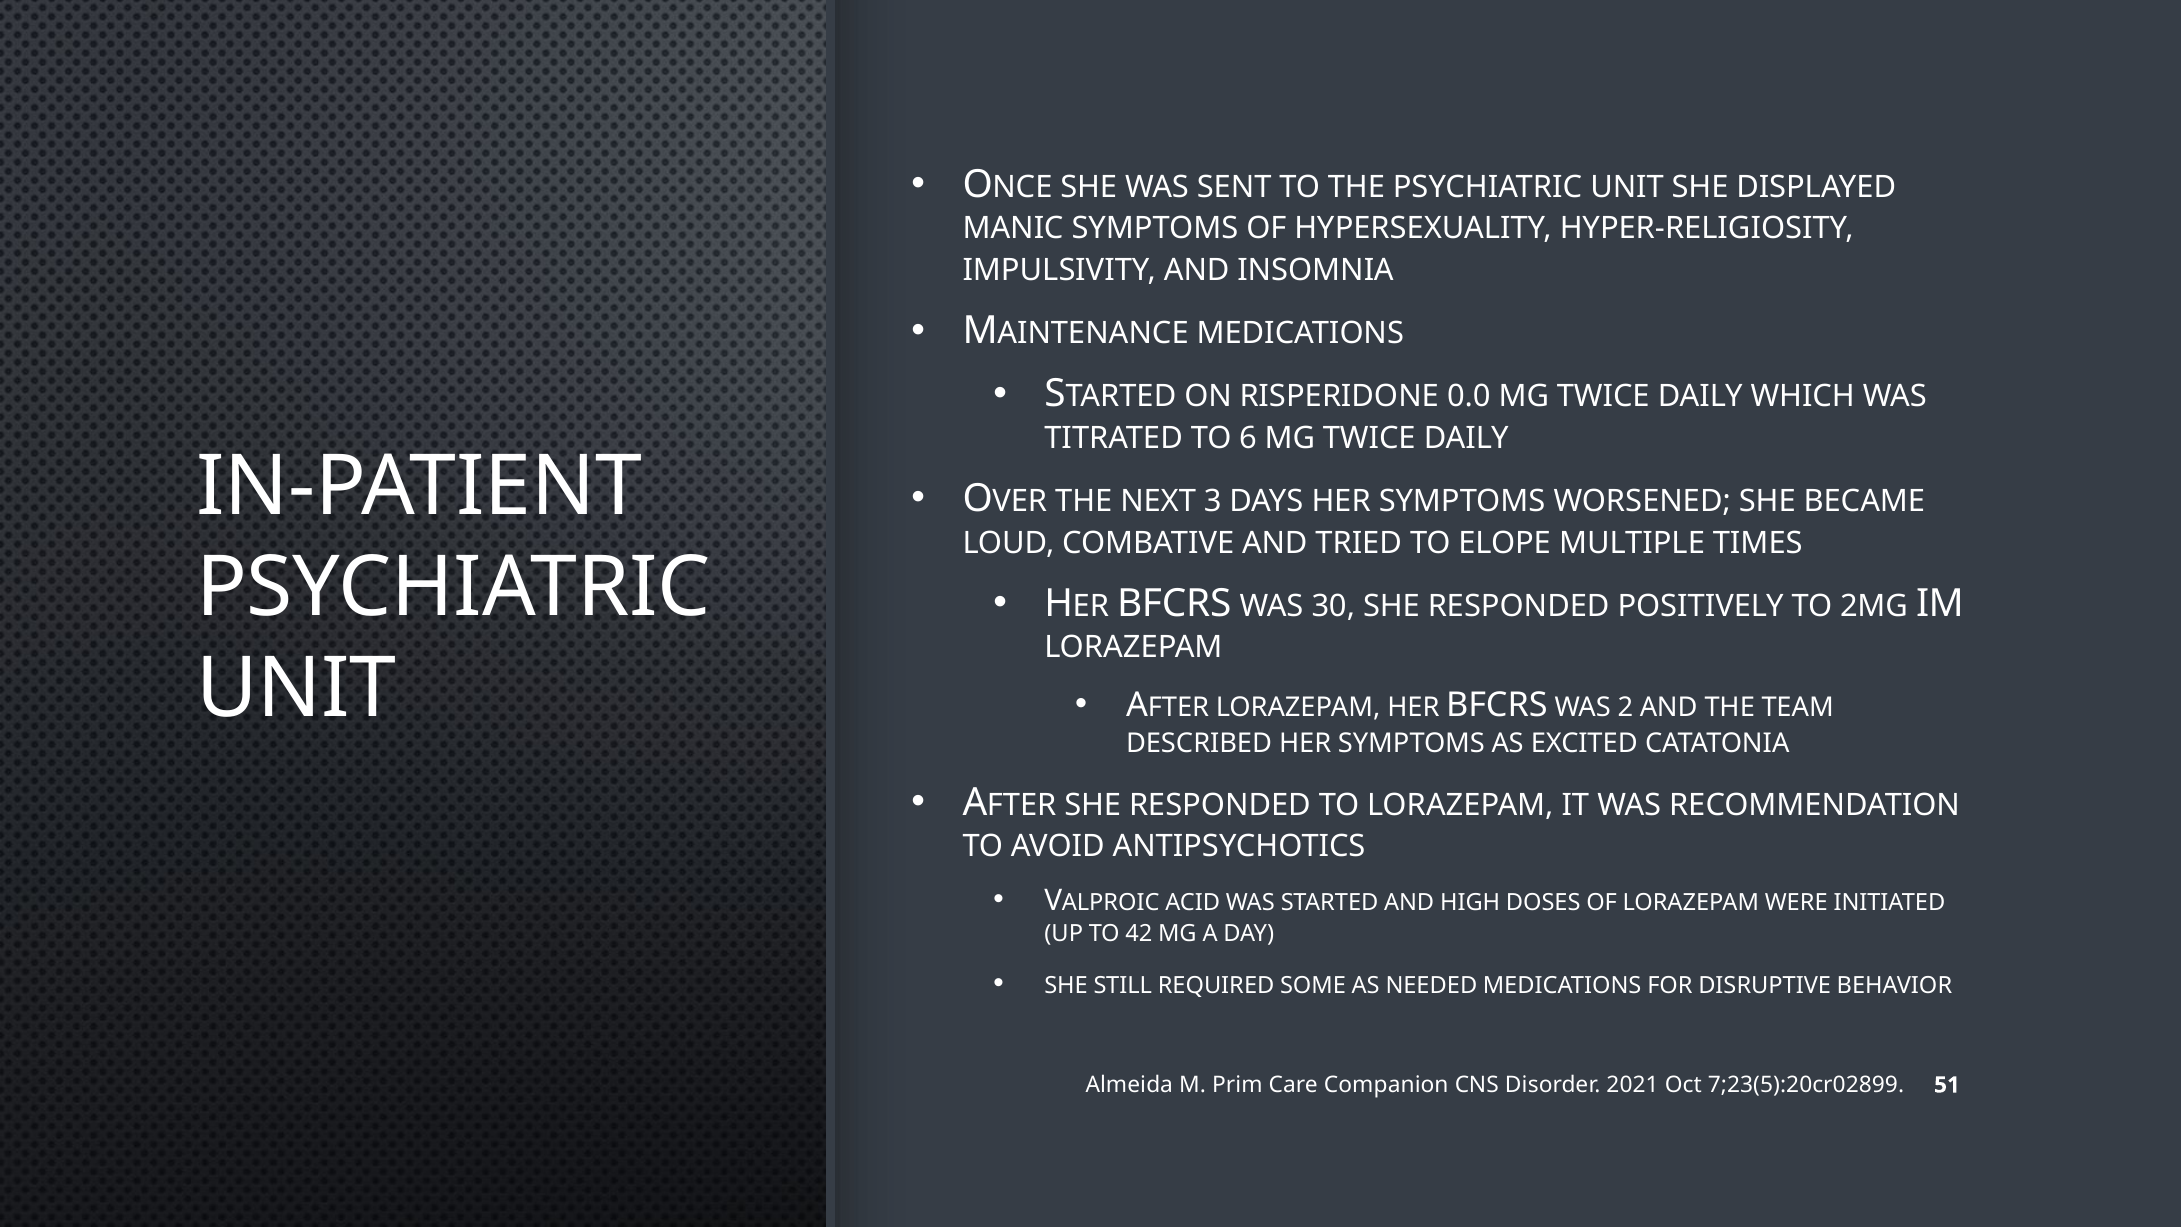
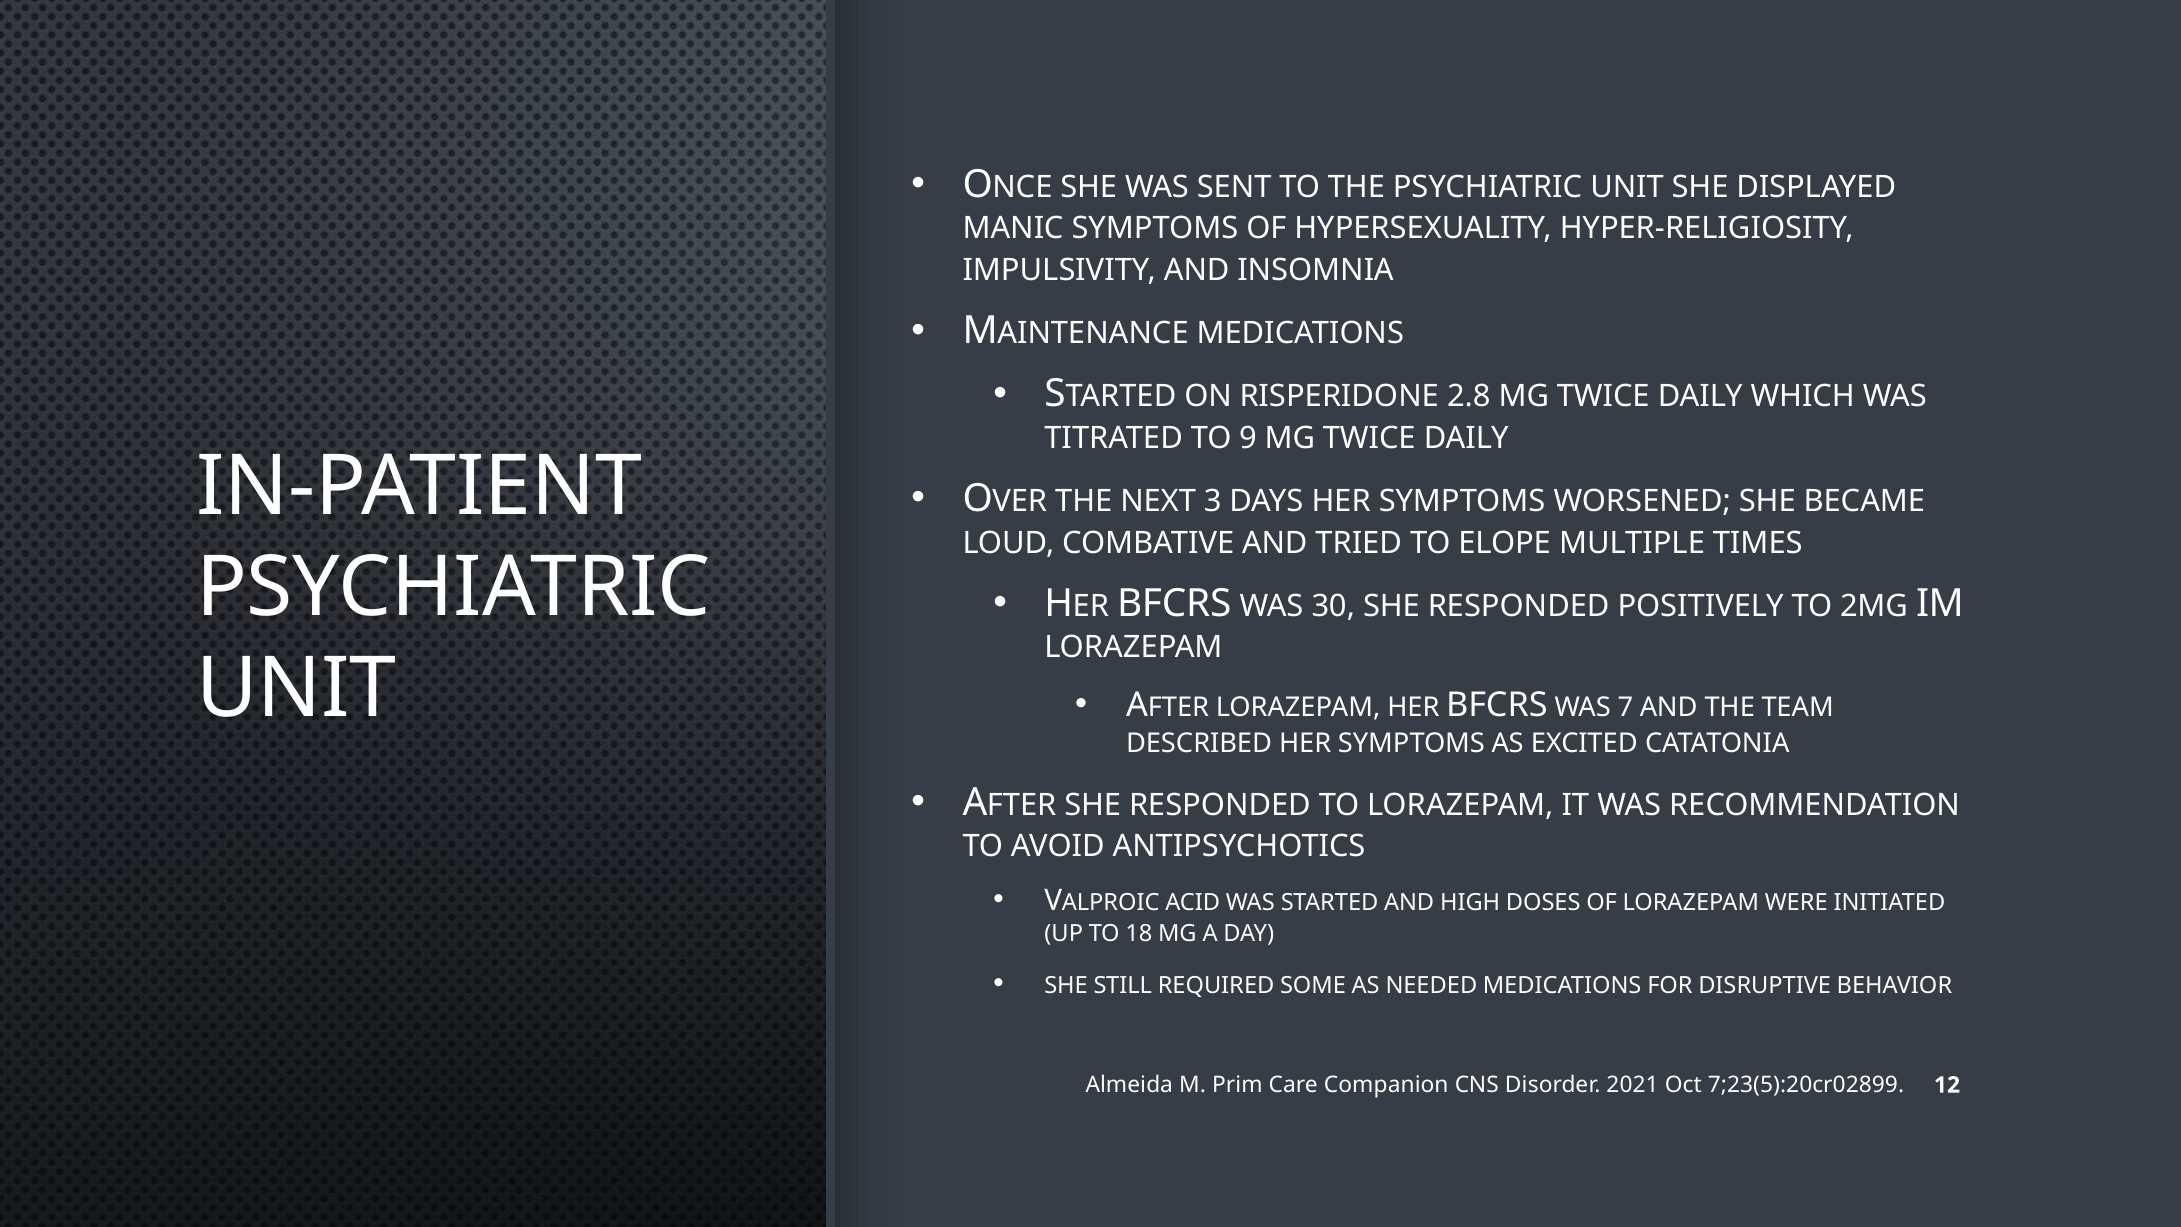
0.0: 0.0 -> 2.8
6: 6 -> 9
2: 2 -> 7
42: 42 -> 18
51: 51 -> 12
